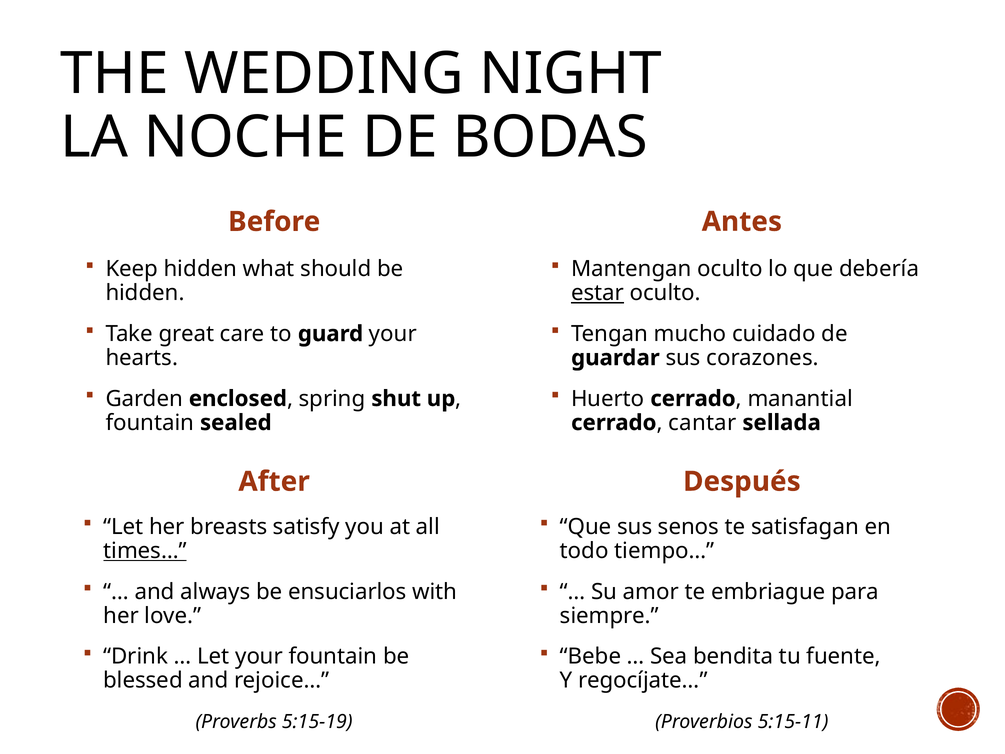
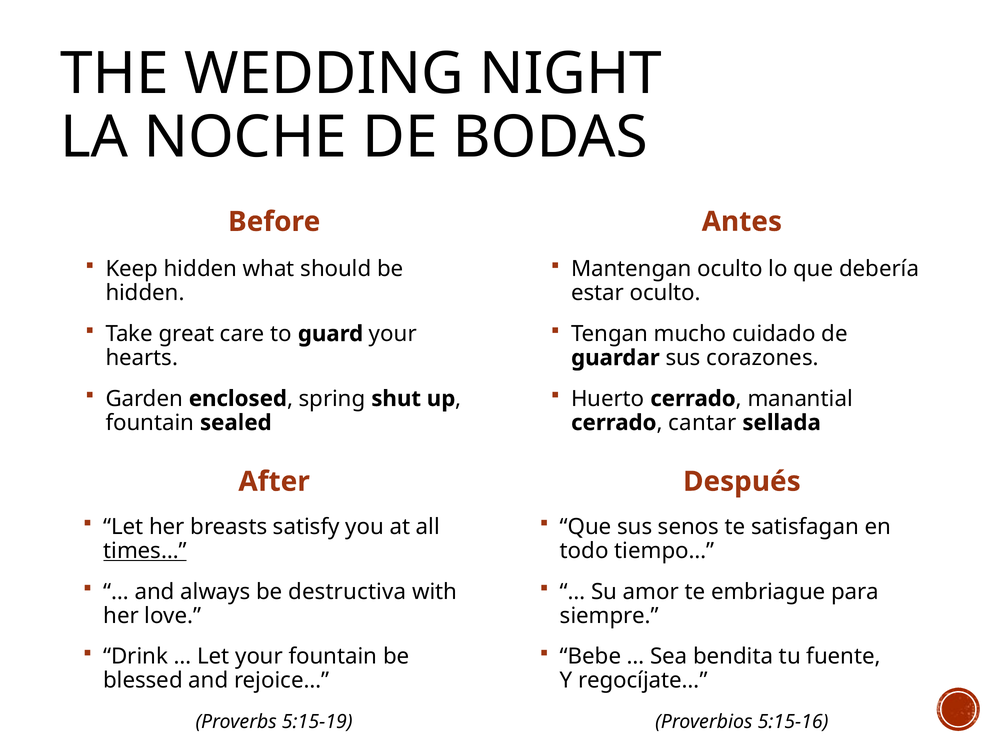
estar underline: present -> none
ensuciarlos: ensuciarlos -> destructiva
5:15-11: 5:15-11 -> 5:15-16
